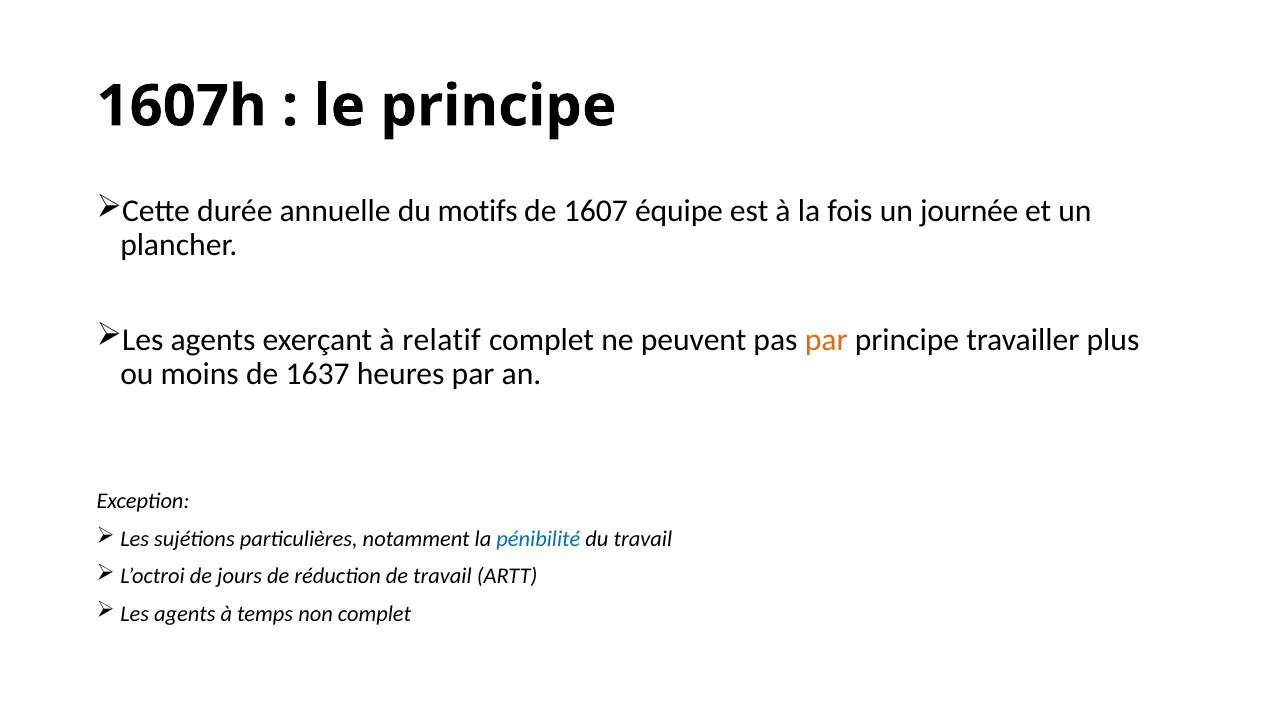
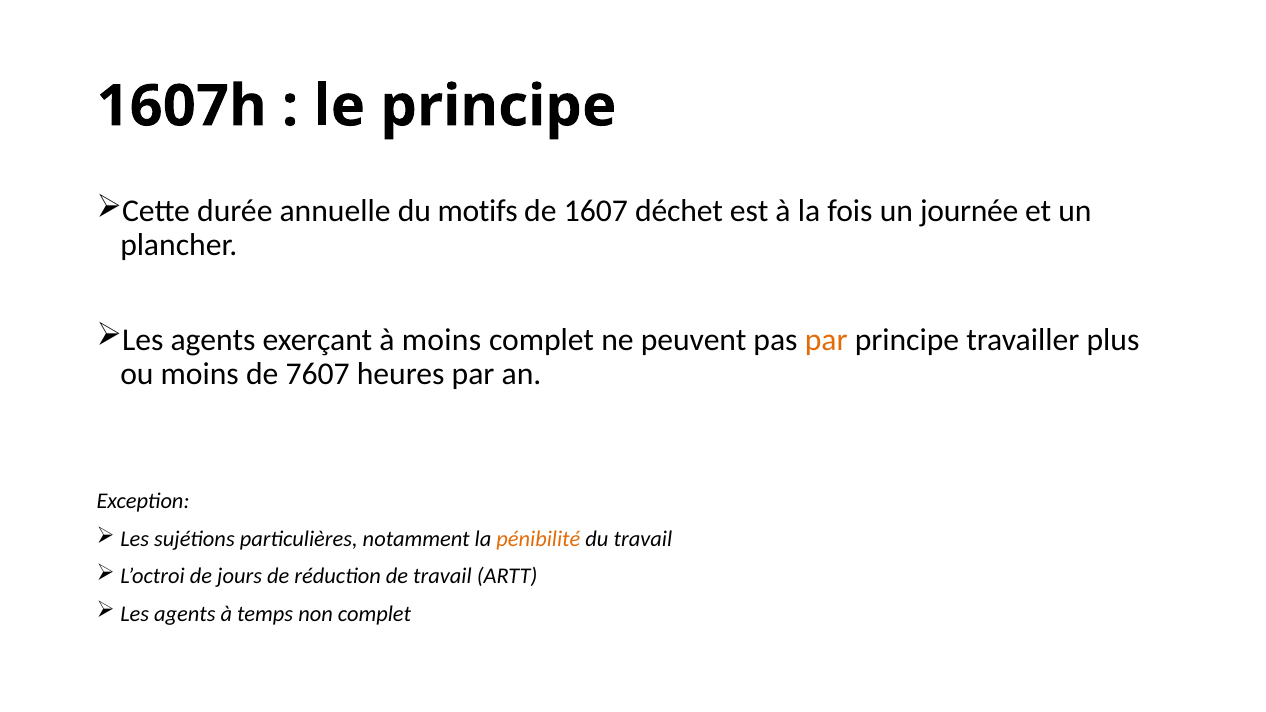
équipe: équipe -> déchet
à relatif: relatif -> moins
1637: 1637 -> 7607
pénibilité colour: blue -> orange
